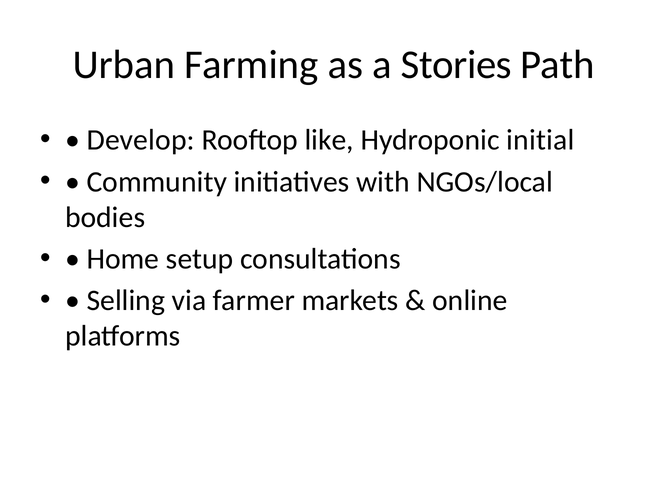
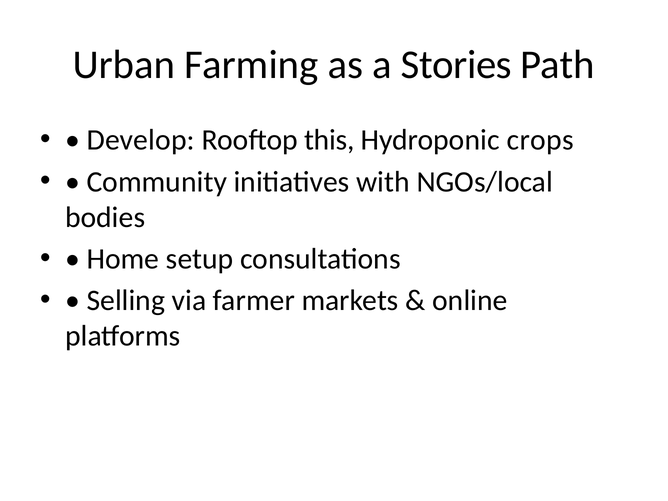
like: like -> this
initial: initial -> crops
